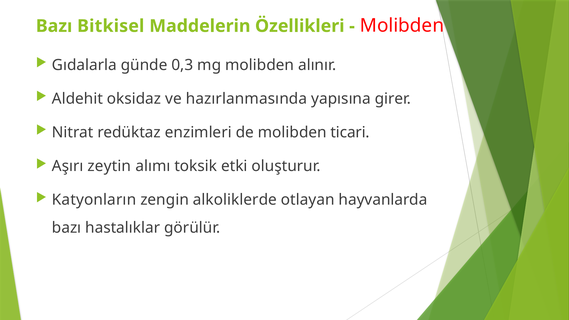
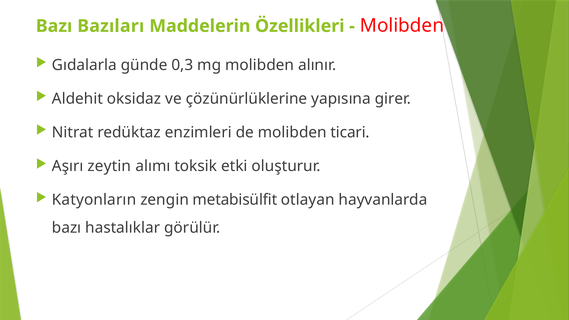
Bitkisel: Bitkisel -> Bazıları
hazırlanmasında: hazırlanmasında -> çözünürlüklerine
alkoliklerde: alkoliklerde -> metabisülfit
